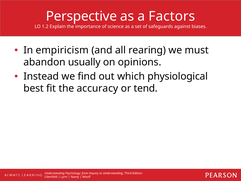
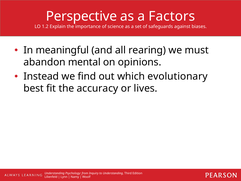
empiricism: empiricism -> meaningful
usually: usually -> mental
physiological: physiological -> evolutionary
tend: tend -> lives
